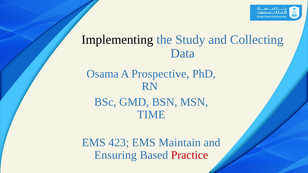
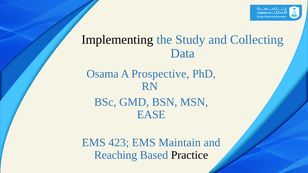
TIME: TIME -> EASE
Ensuring: Ensuring -> Reaching
Practice colour: red -> black
